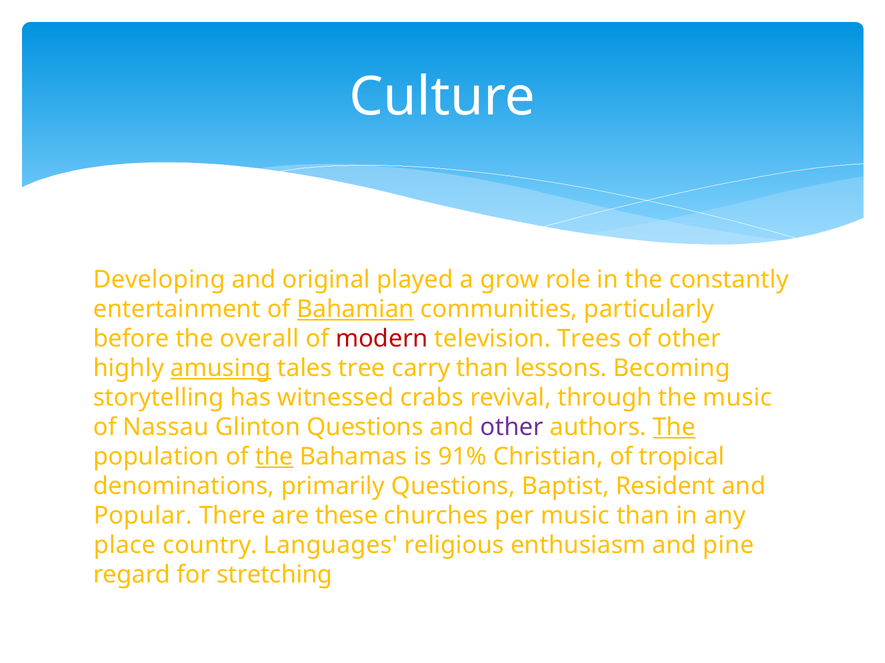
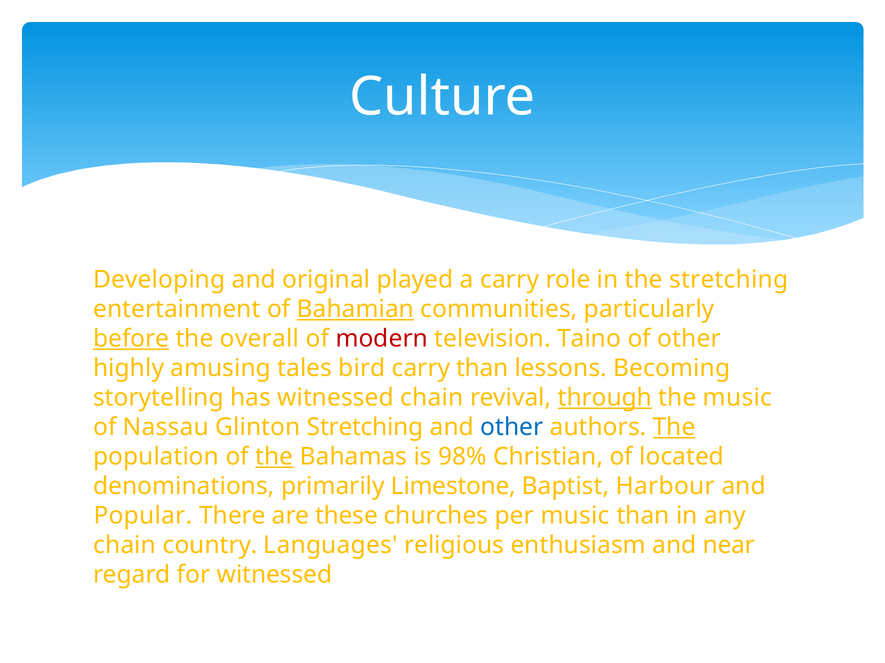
a grow: grow -> carry
the constantly: constantly -> stretching
before underline: none -> present
Trees: Trees -> Taino
amusing underline: present -> none
tree: tree -> bird
witnessed crabs: crabs -> chain
through underline: none -> present
Glinton Questions: Questions -> Stretching
other at (512, 428) colour: purple -> blue
91%: 91% -> 98%
tropical: tropical -> located
primarily Questions: Questions -> Limestone
Resident: Resident -> Harbour
place at (125, 546): place -> chain
pine: pine -> near
for stretching: stretching -> witnessed
